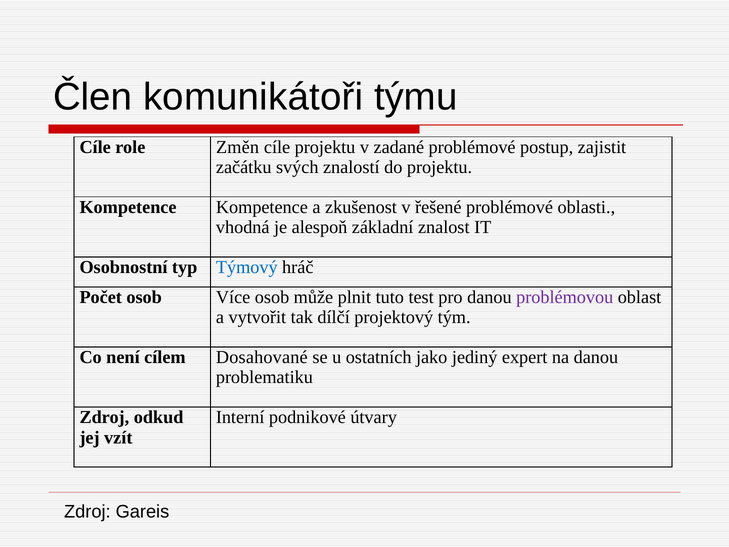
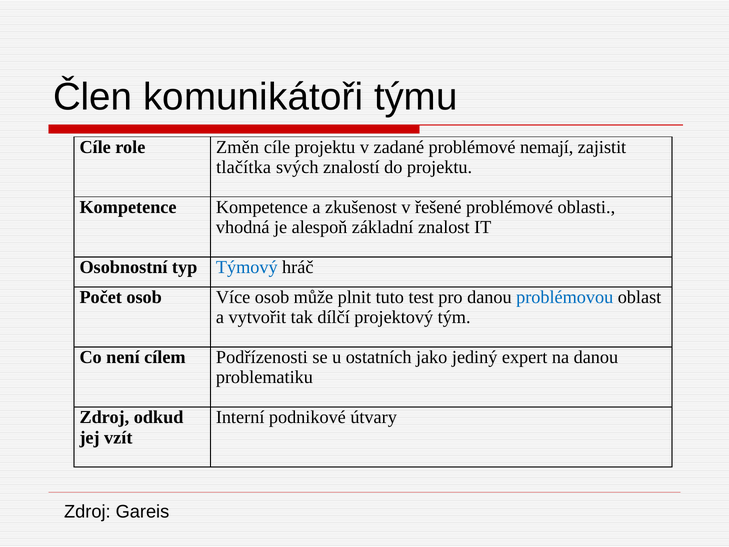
postup: postup -> nemají
začátku: začátku -> tlačítka
problémovou colour: purple -> blue
Dosahované: Dosahované -> Podřízenosti
